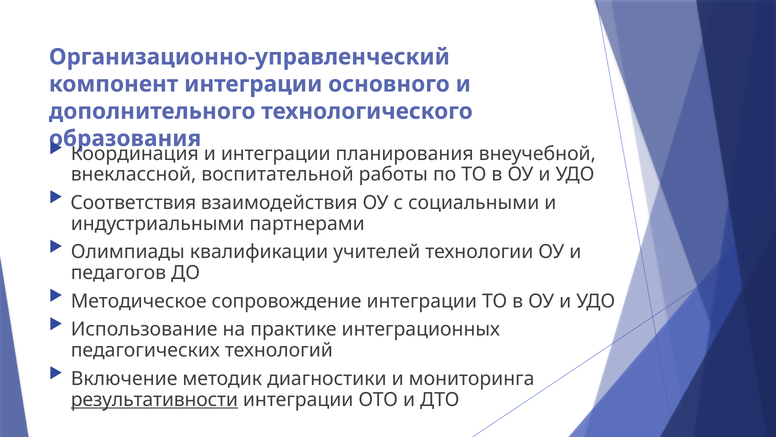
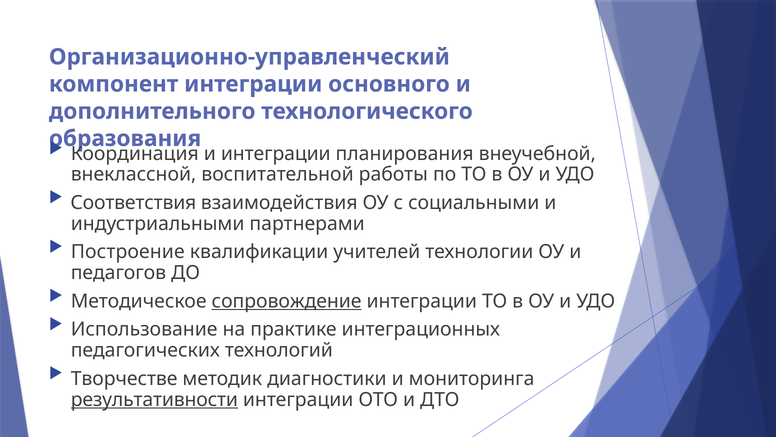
Олимпиады: Олимпиады -> Построение
сопровождение underline: none -> present
Включение: Включение -> Творчестве
